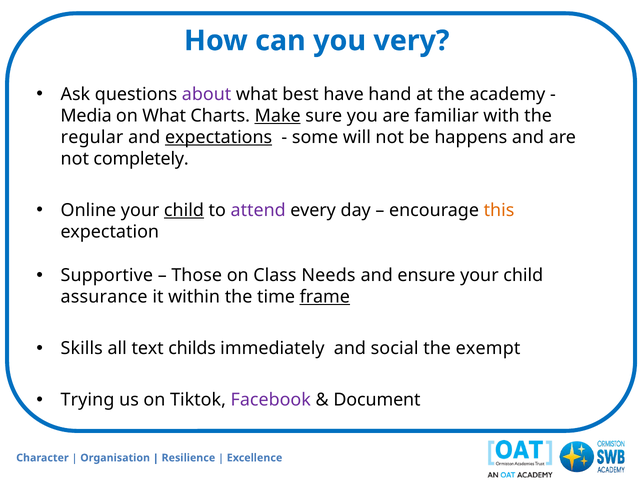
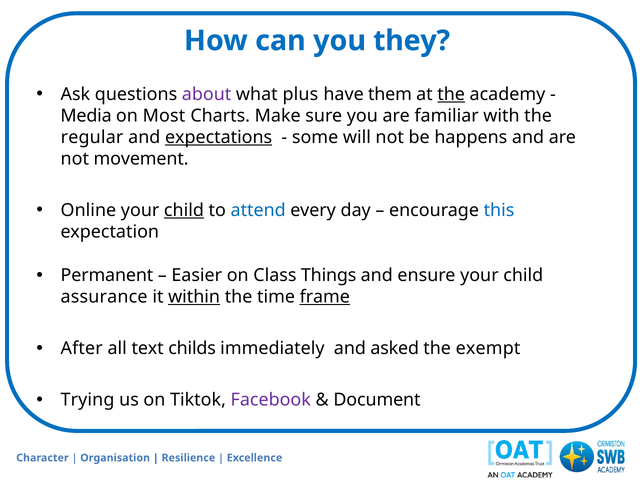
very: very -> they
best: best -> plus
hand: hand -> them
the at (451, 94) underline: none -> present
on What: What -> Most
Make underline: present -> none
completely: completely -> movement
attend colour: purple -> blue
this colour: orange -> blue
Supportive: Supportive -> Permanent
Those: Those -> Easier
Needs: Needs -> Things
within underline: none -> present
Skills: Skills -> After
social: social -> asked
